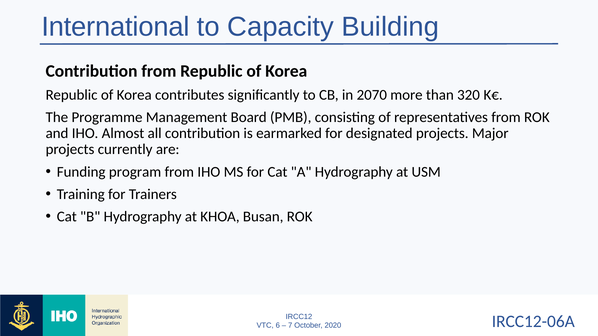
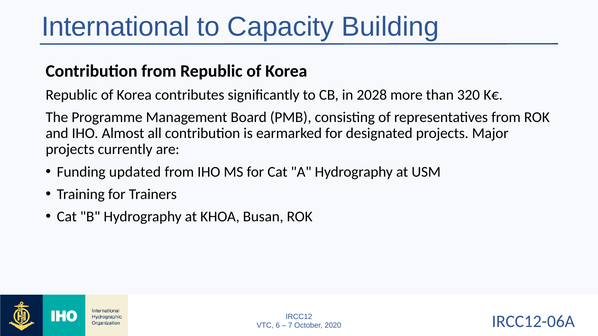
2070: 2070 -> 2028
program: program -> updated
